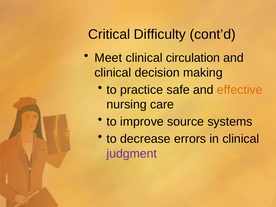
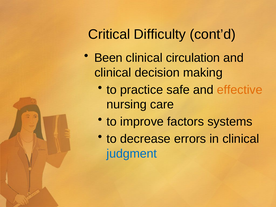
Meet: Meet -> Been
source: source -> factors
judgment colour: purple -> blue
